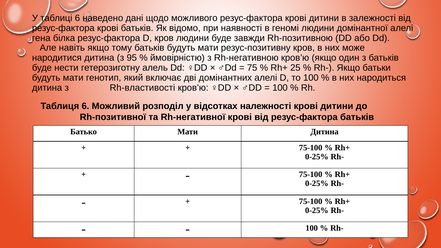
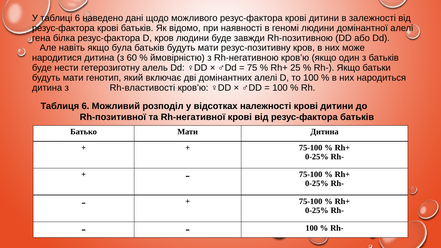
тому: тому -> була
95: 95 -> 60
